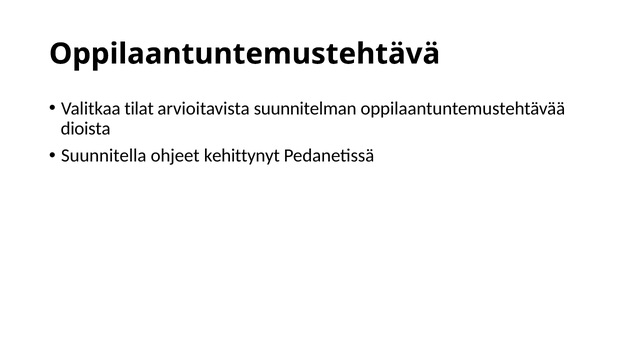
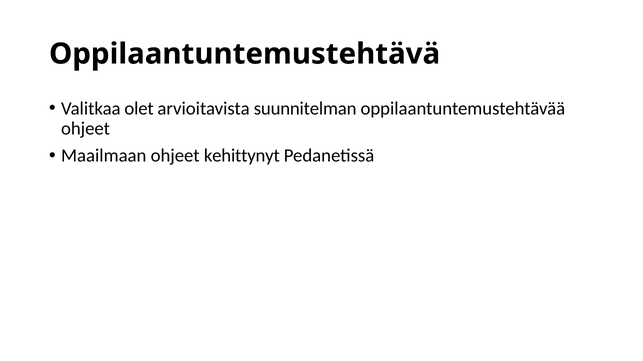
tilat: tilat -> olet
dioista at (86, 129): dioista -> ohjeet
Suunnitella: Suunnitella -> Maailmaan
